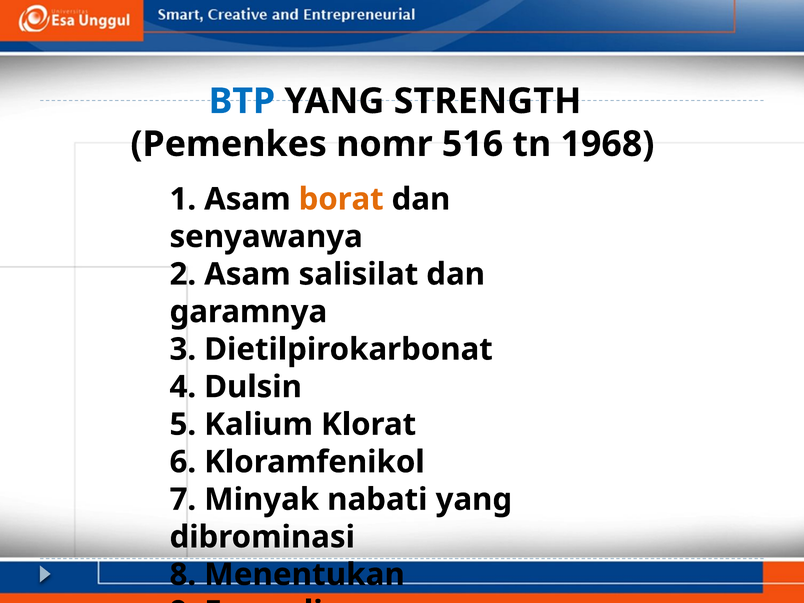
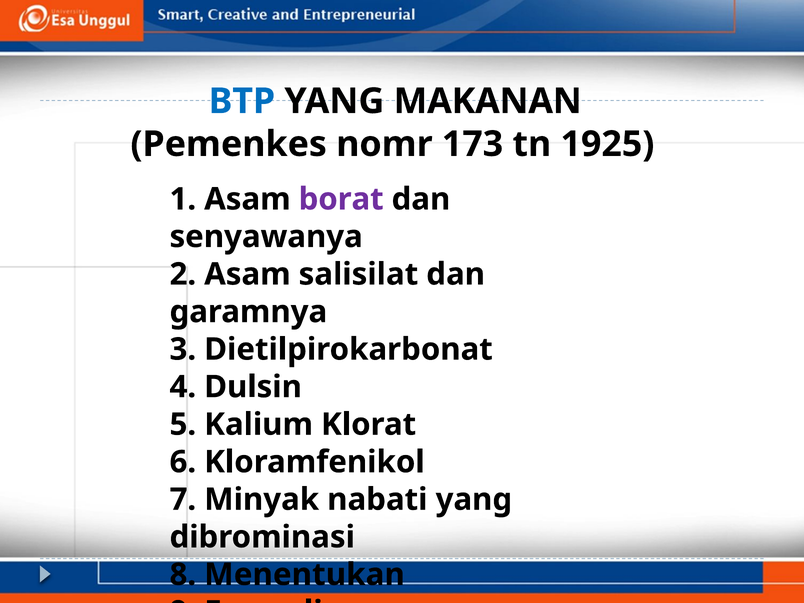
STRENGTH: STRENGTH -> MAKANAN
516: 516 -> 173
1968: 1968 -> 1925
borat colour: orange -> purple
